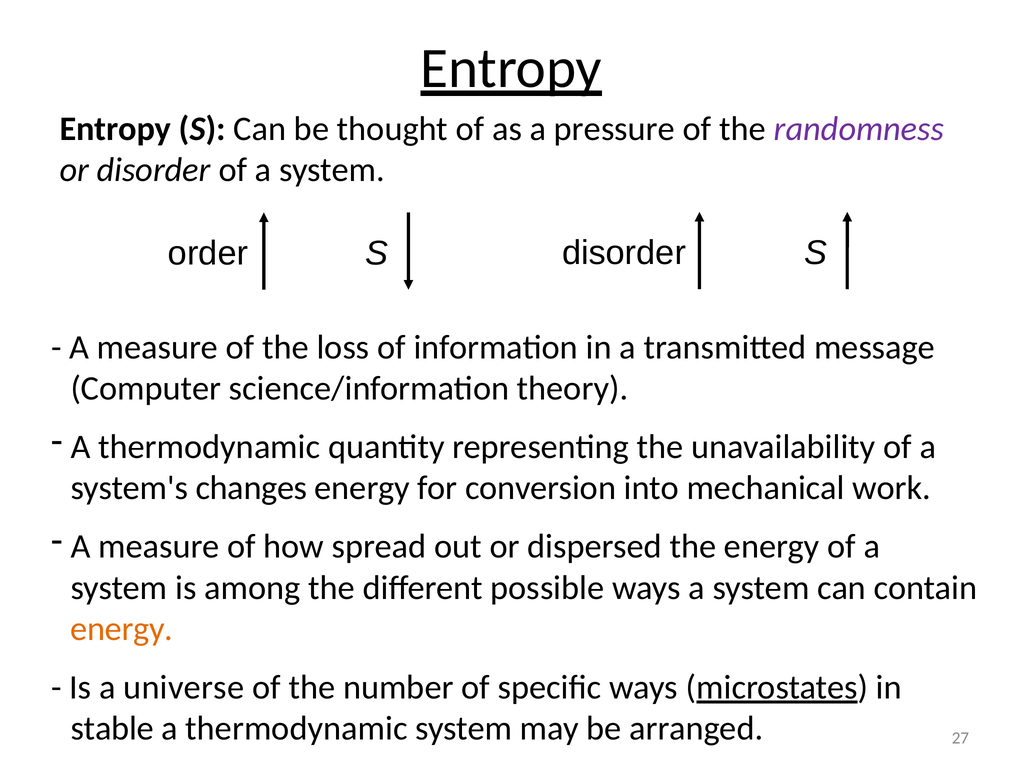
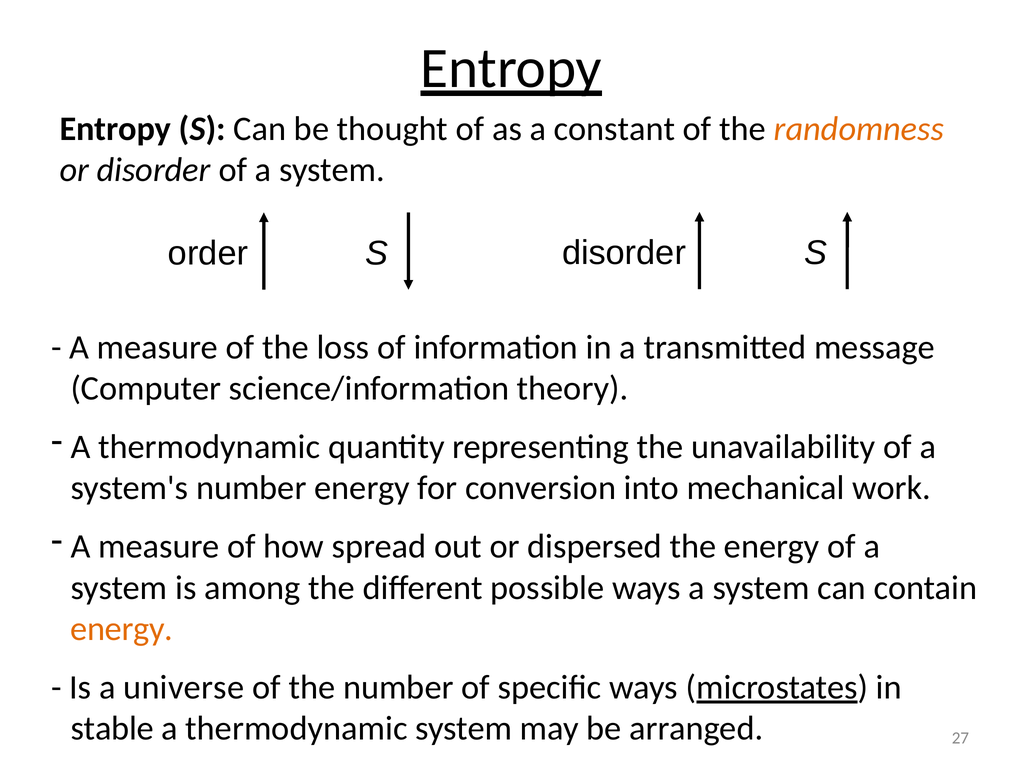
pressure: pressure -> constant
randomness colour: purple -> orange
system's changes: changes -> number
